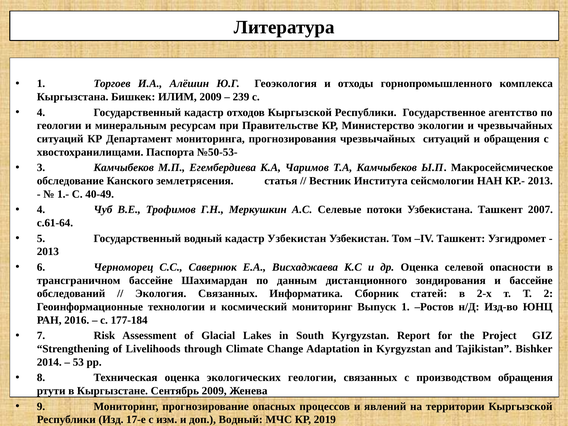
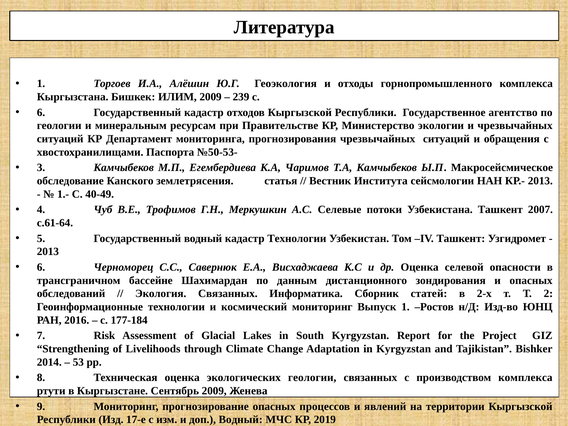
4 at (41, 112): 4 -> 6
кадастр Узбекистан: Узбекистан -> Технологии
и бассейне: бассейне -> опасных
производством обращения: обращения -> комплекса
